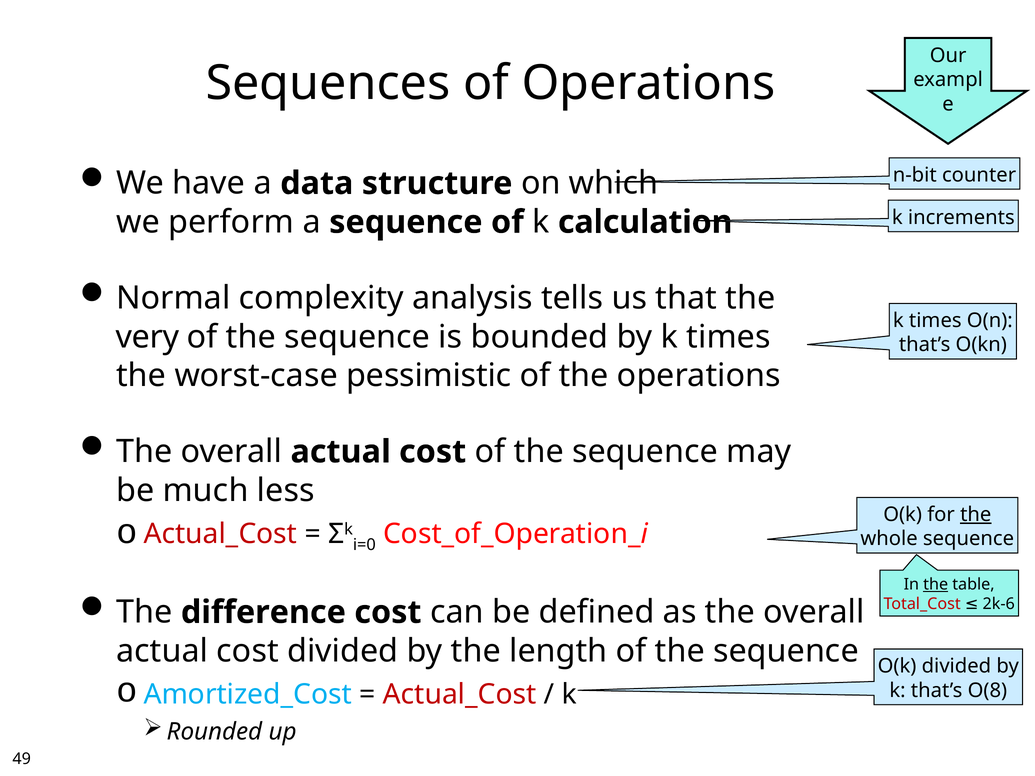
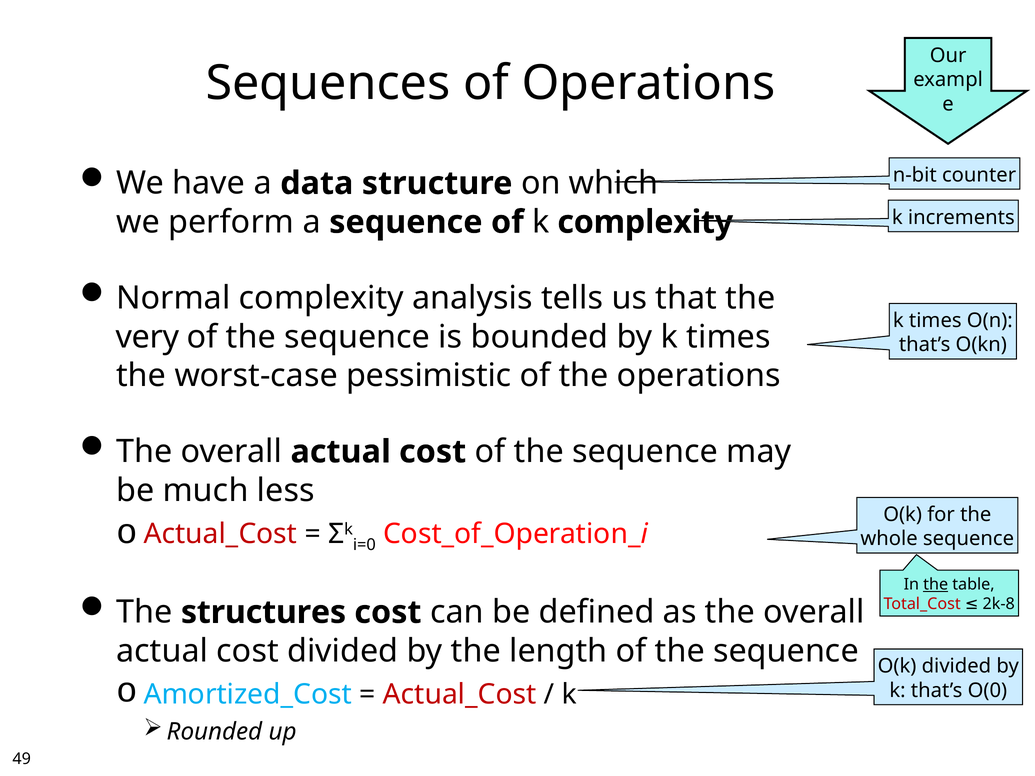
k calculation: calculation -> complexity
the at (976, 515) underline: present -> none
difference: difference -> structures
2k-6: 2k-6 -> 2k-8
O(8: O(8 -> O(0
